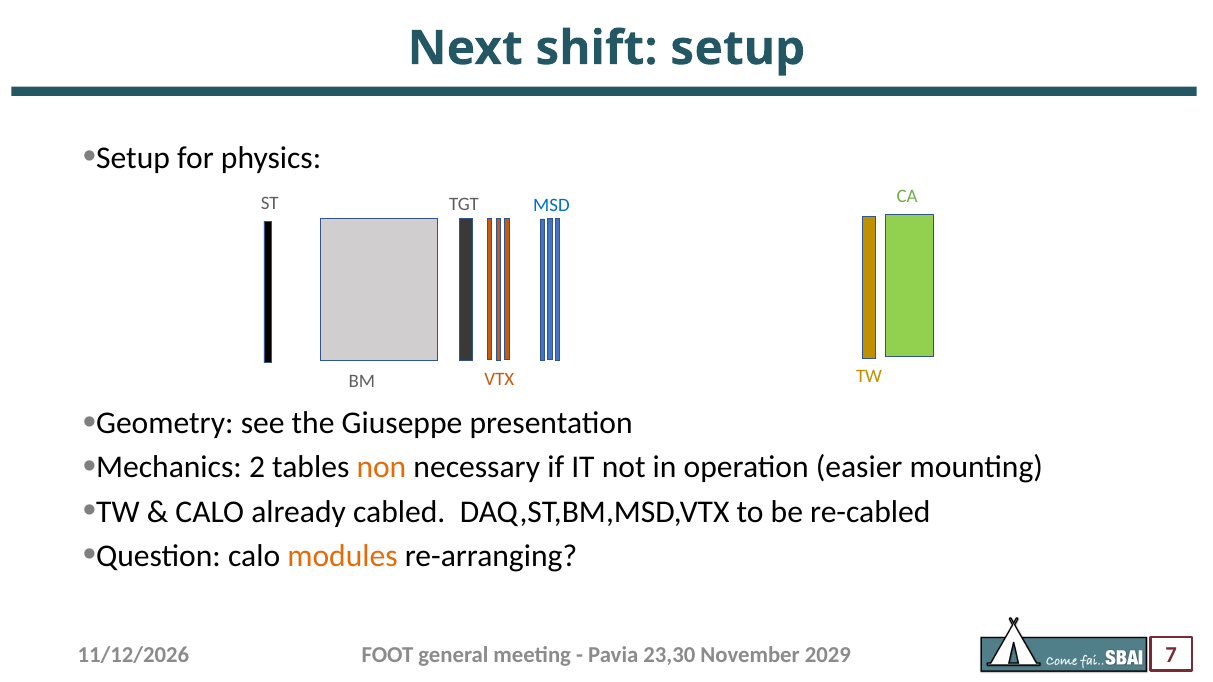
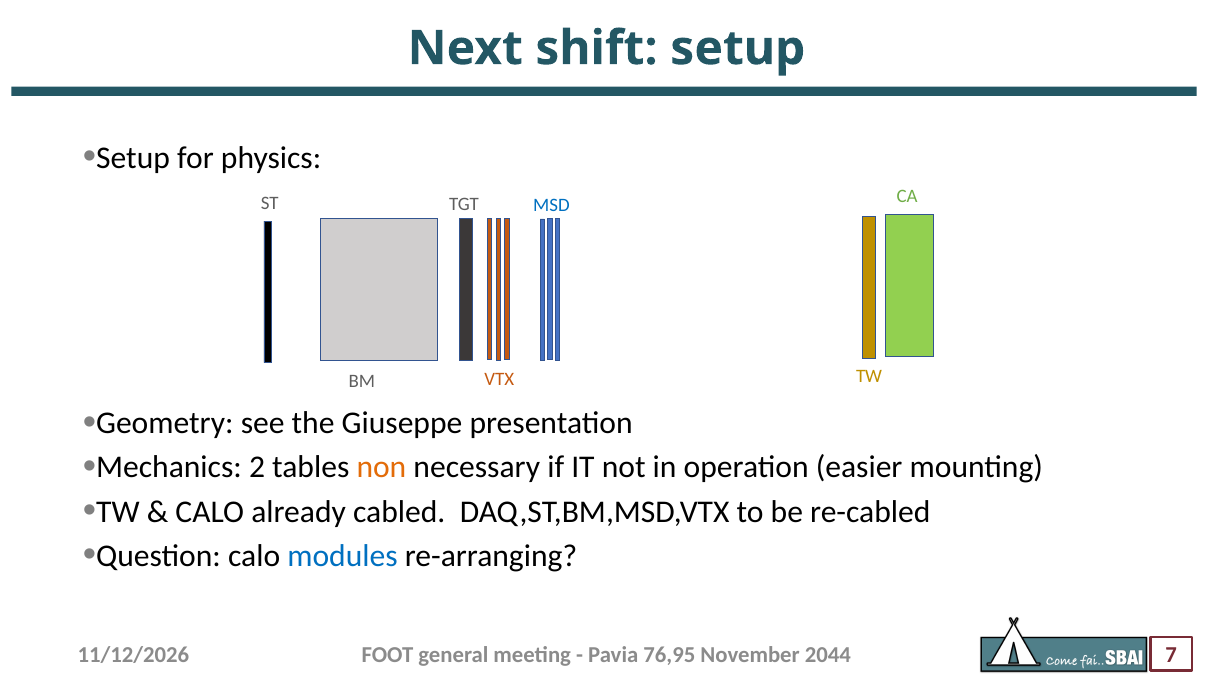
modules colour: orange -> blue
23,30: 23,30 -> 76,95
2029: 2029 -> 2044
